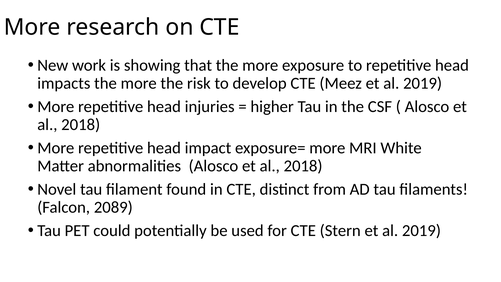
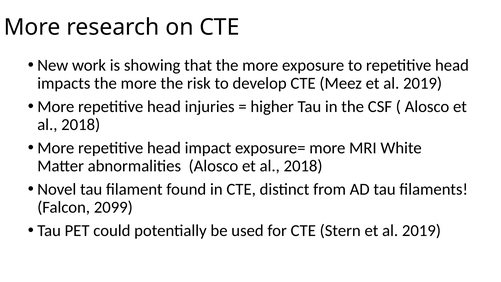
2089: 2089 -> 2099
